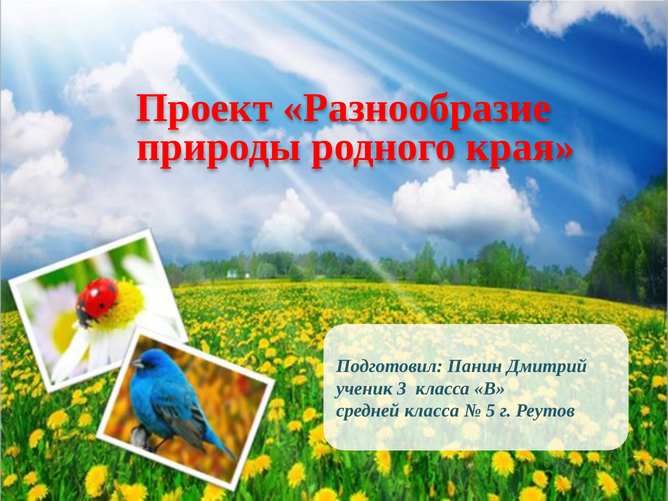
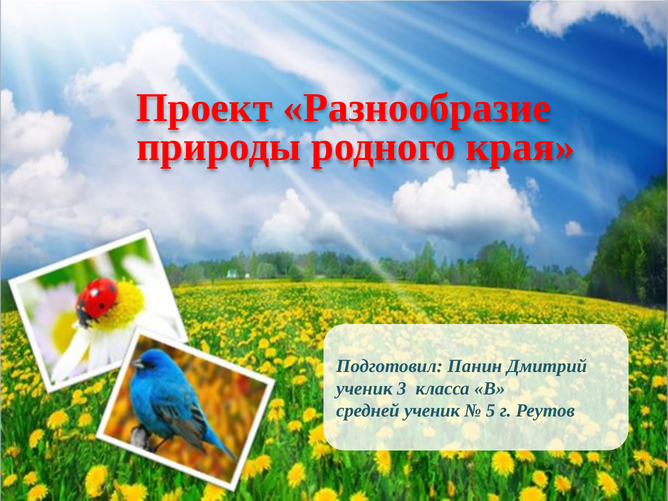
средней класса: класса -> ученик
